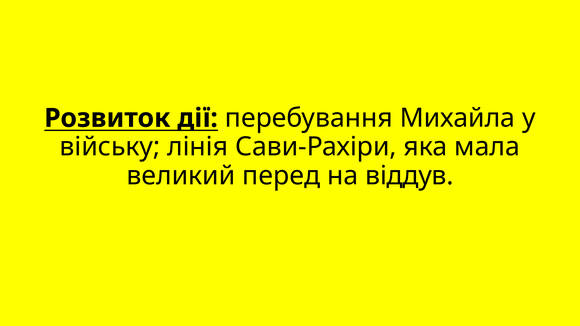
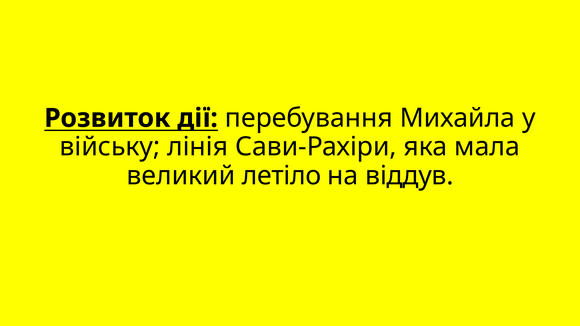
перед: перед -> летіло
